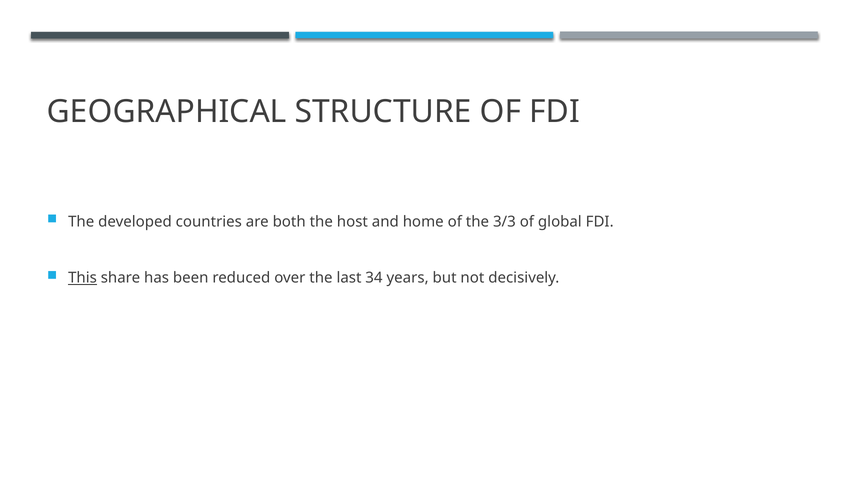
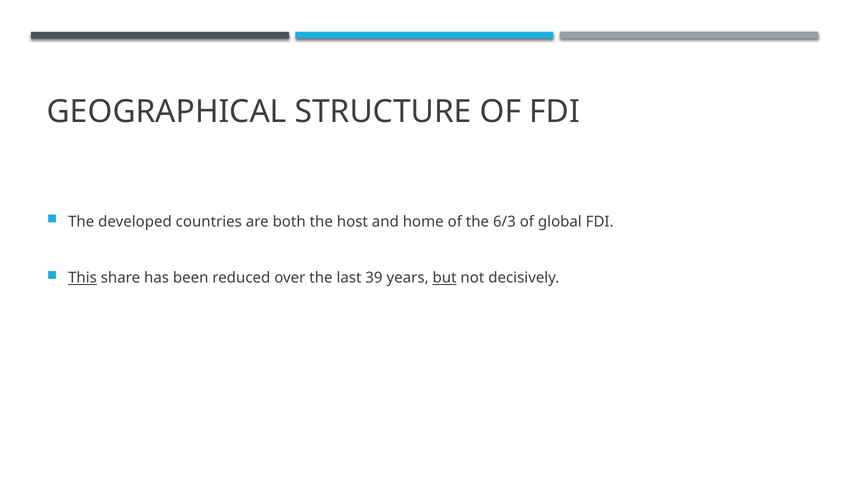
3/3: 3/3 -> 6/3
34: 34 -> 39
but underline: none -> present
